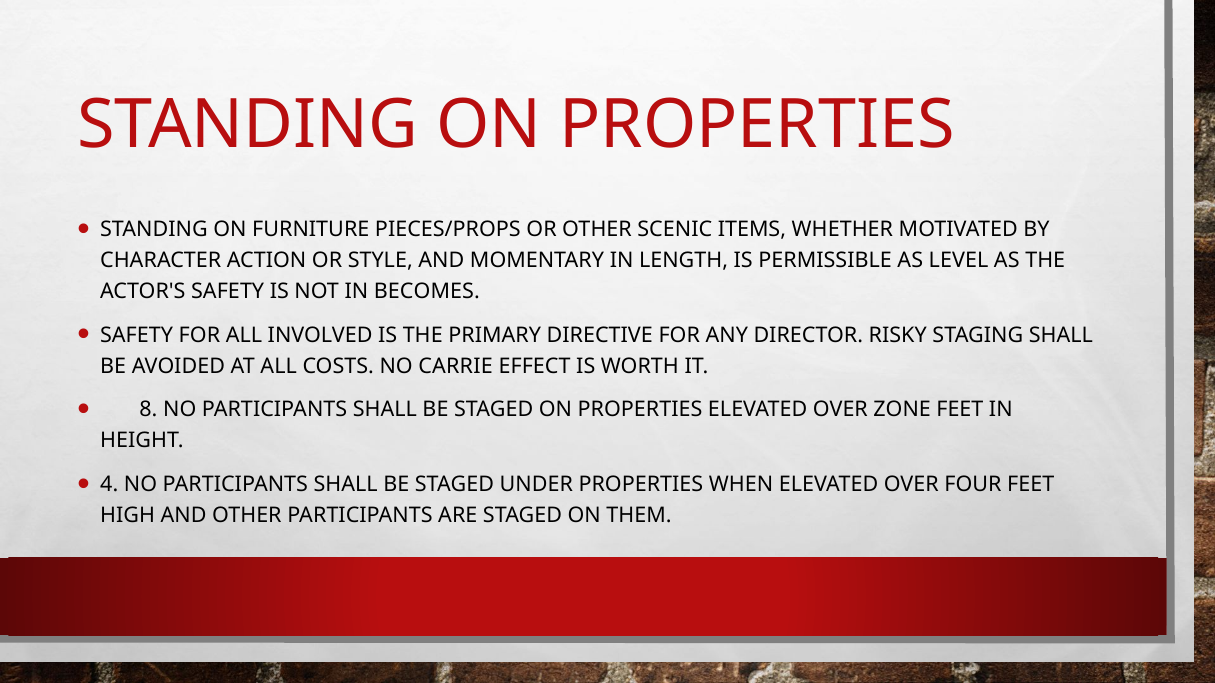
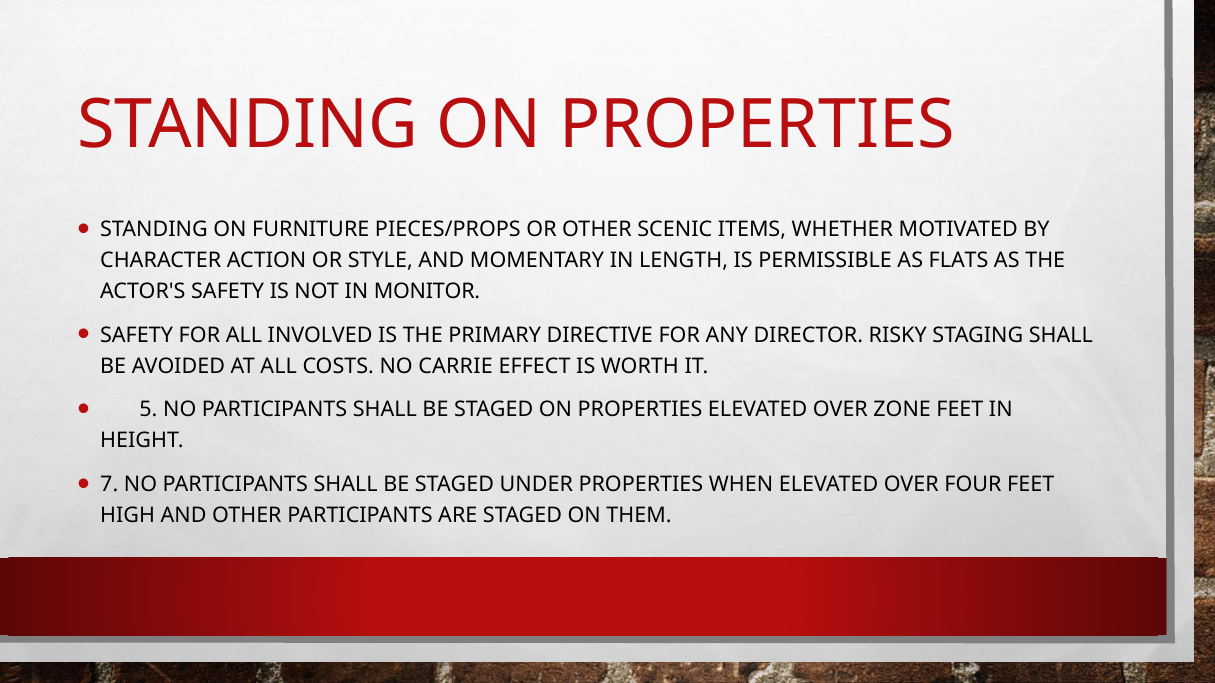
LEVEL: LEVEL -> FLATS
BECOMES: BECOMES -> MONITOR
8: 8 -> 5
4: 4 -> 7
